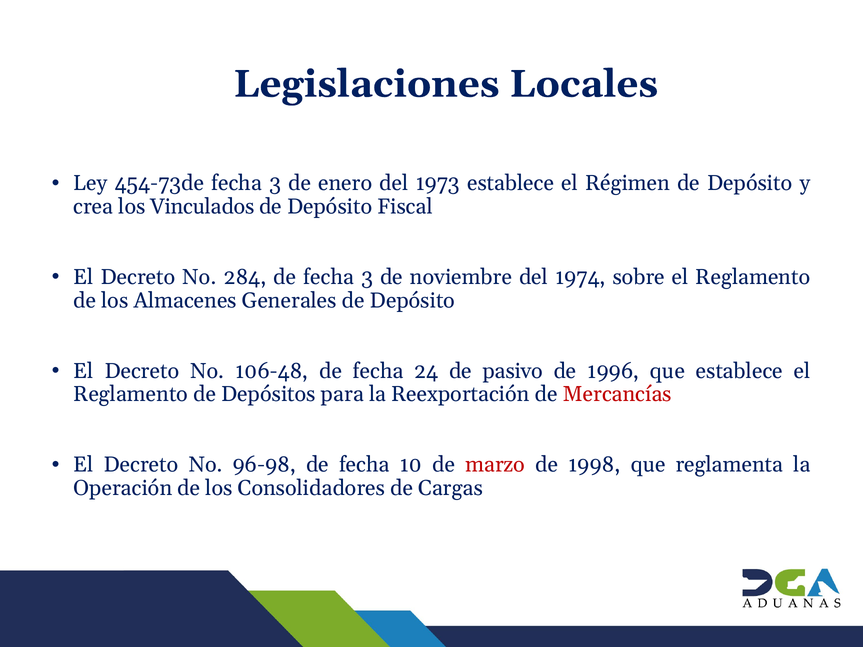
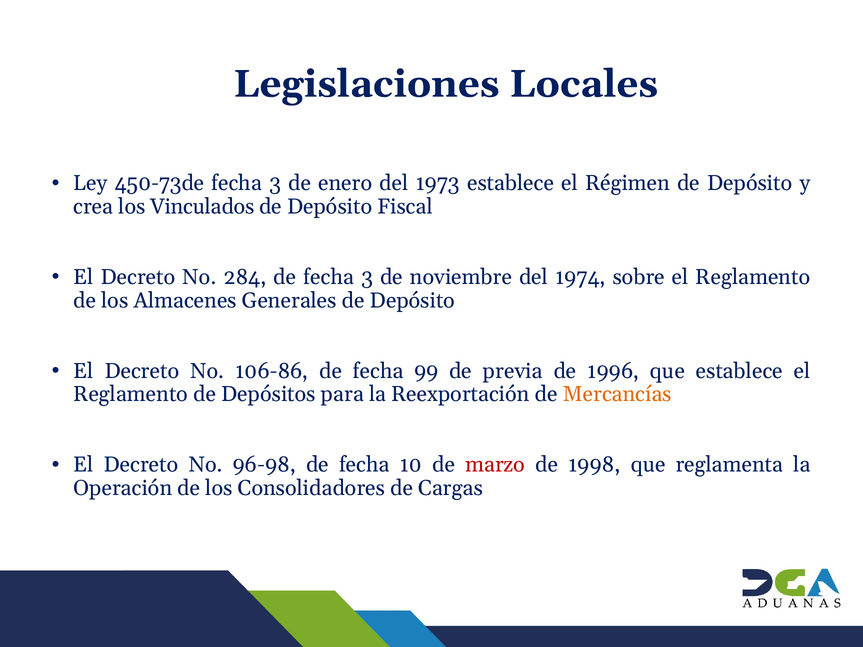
454-73de: 454-73de -> 450-73de
106-48: 106-48 -> 106-86
24: 24 -> 99
pasivo: pasivo -> previa
Mercancías colour: red -> orange
